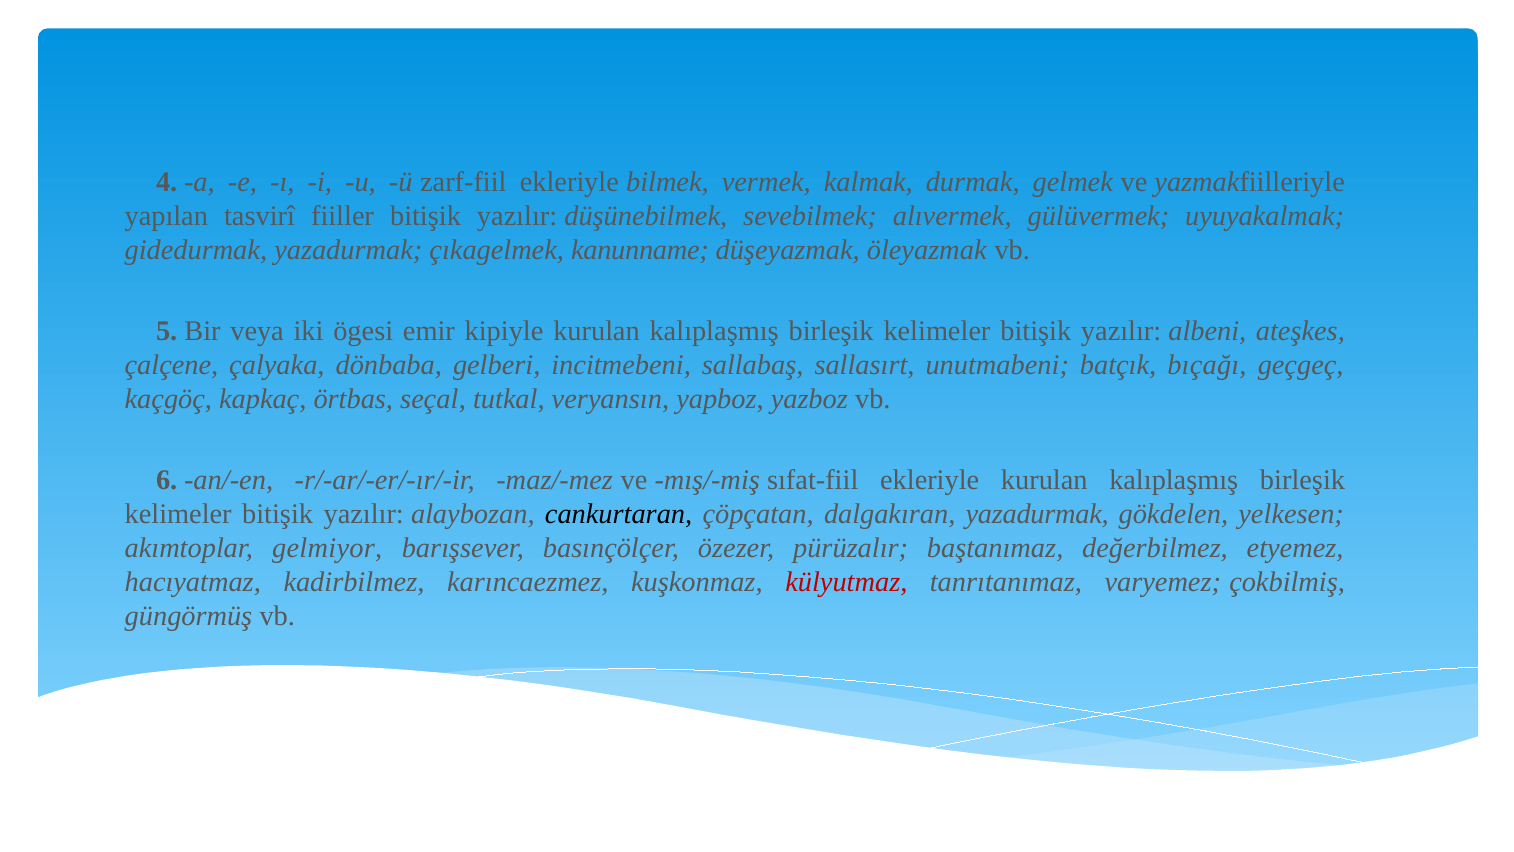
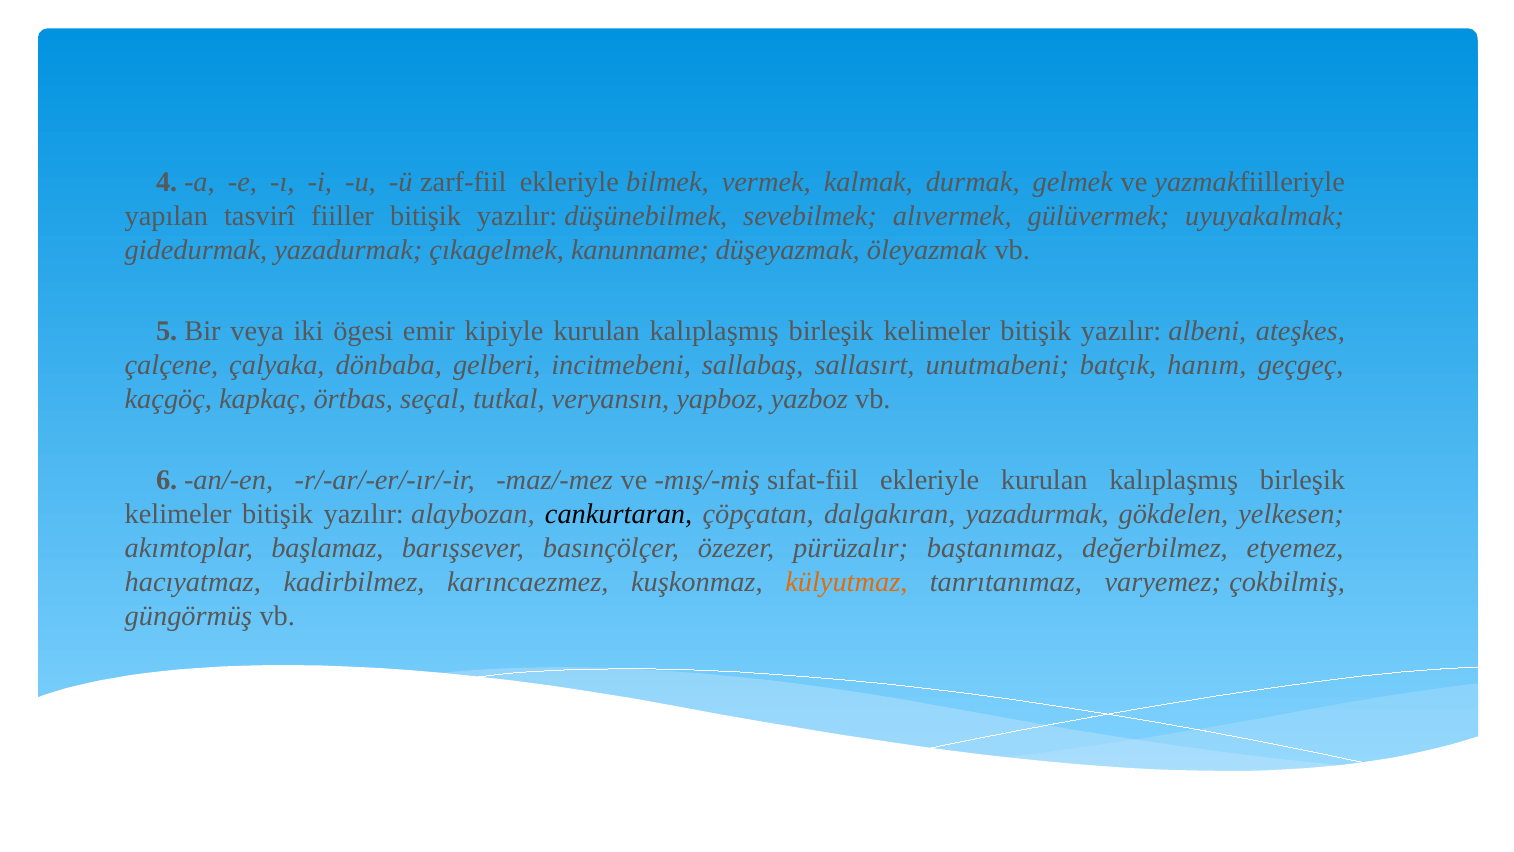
bıçağı: bıçağı -> hanım
gelmiyor: gelmiyor -> başlamaz
külyutmaz colour: red -> orange
